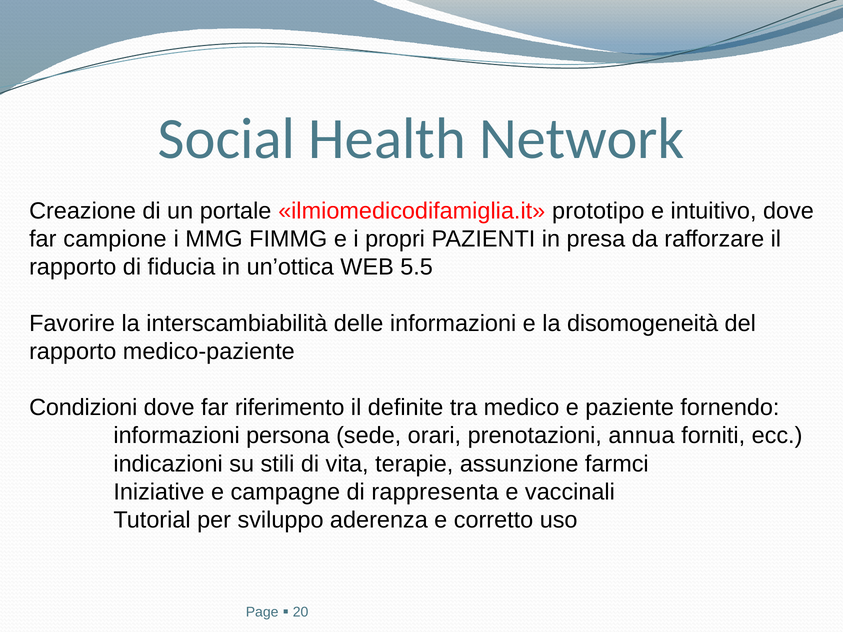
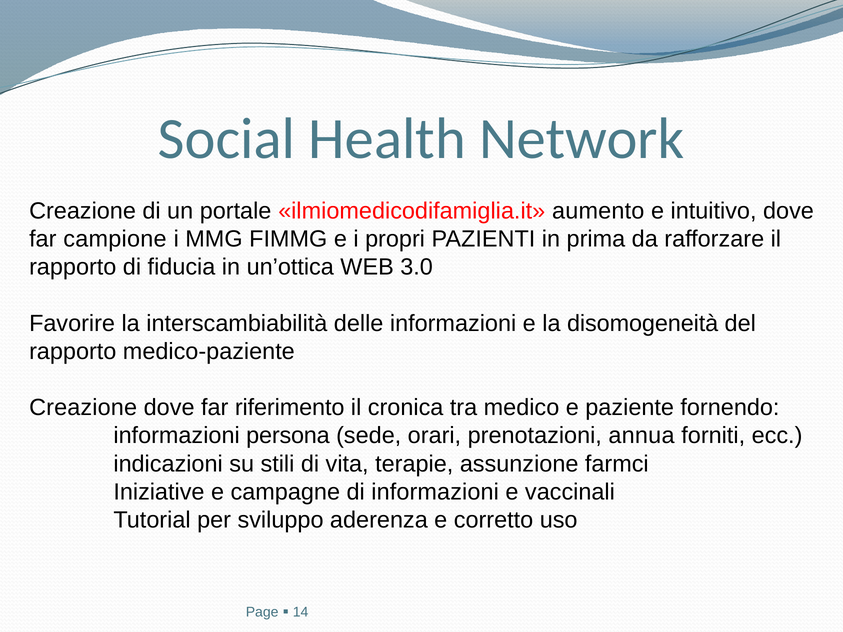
prototipo: prototipo -> aumento
presa: presa -> prima
5.5: 5.5 -> 3.0
Condizioni at (83, 408): Condizioni -> Creazione
definite: definite -> cronica
di rappresenta: rappresenta -> informazioni
20: 20 -> 14
